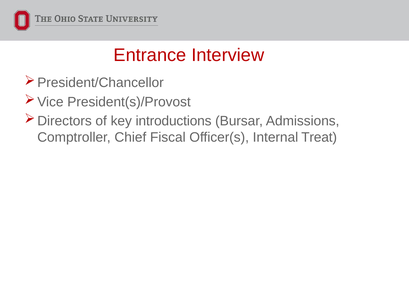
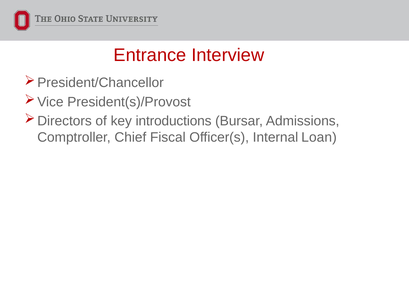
Treat: Treat -> Loan
